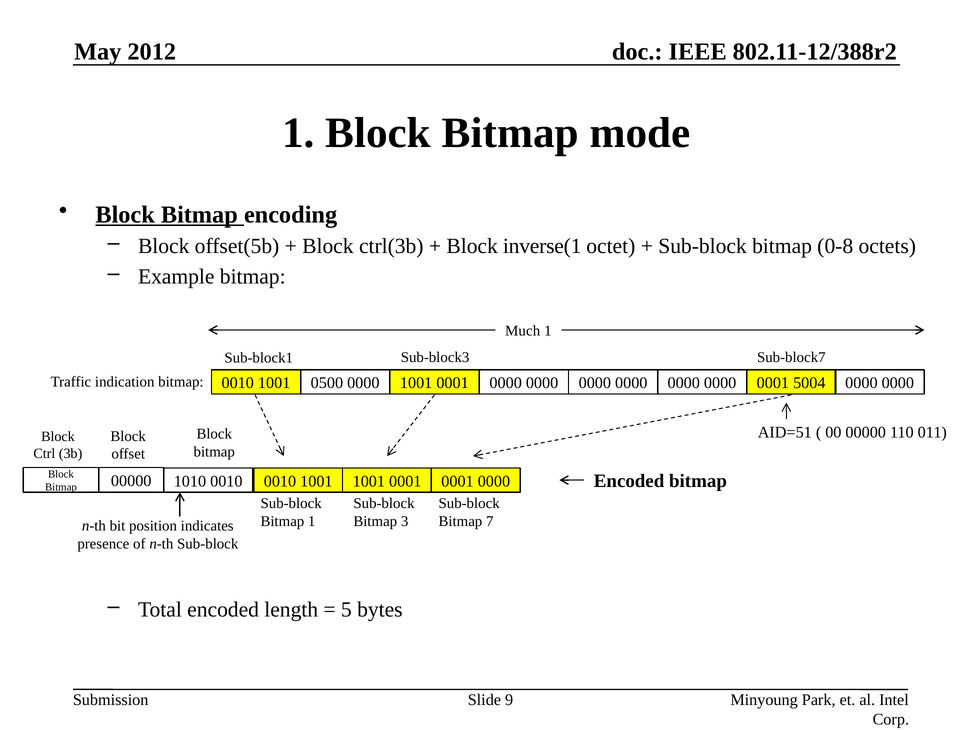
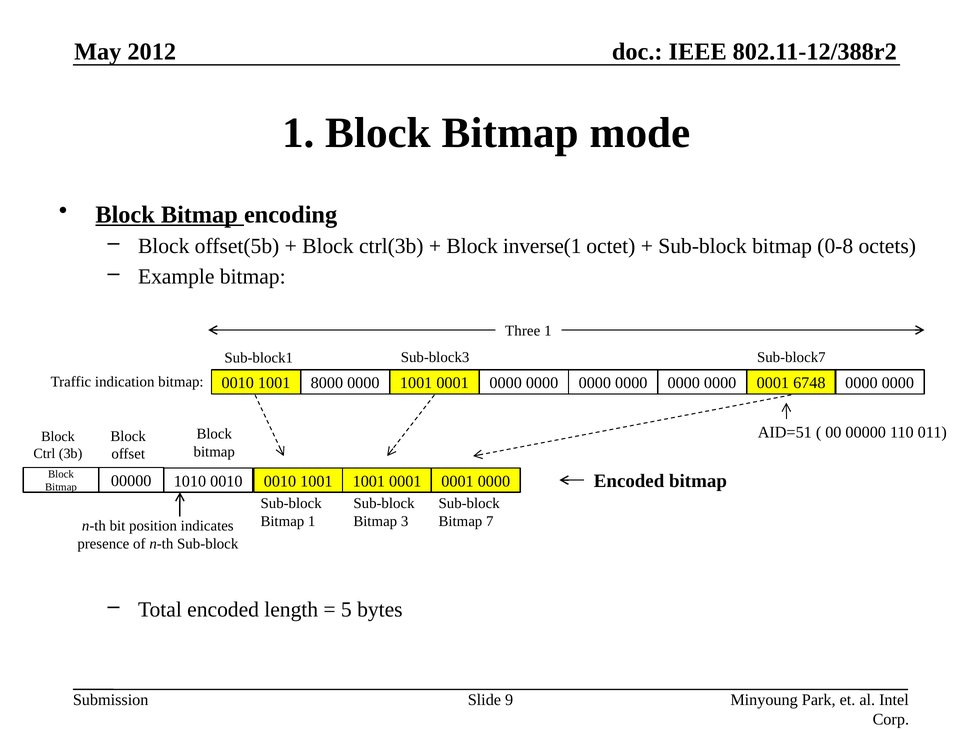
Much: Much -> Three
0500: 0500 -> 8000
5004: 5004 -> 6748
